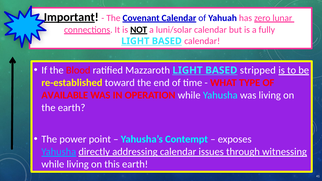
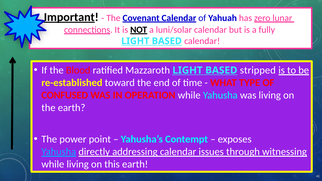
AVAILABLE: AVAILABLE -> CONFUSED
